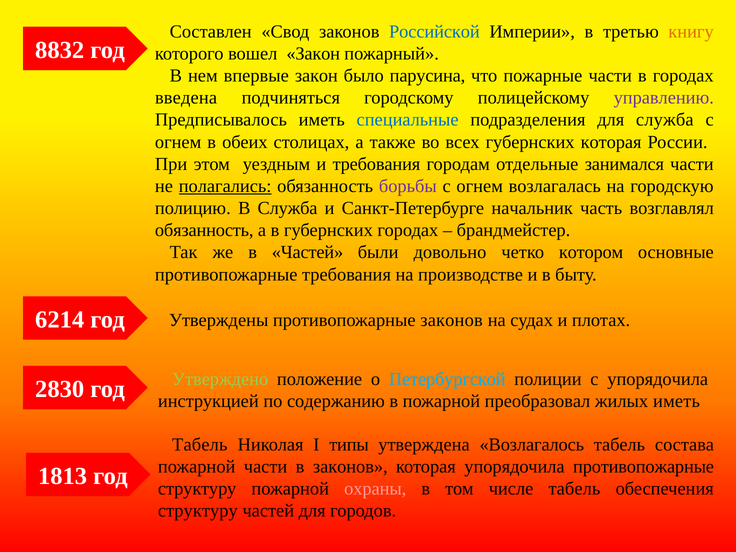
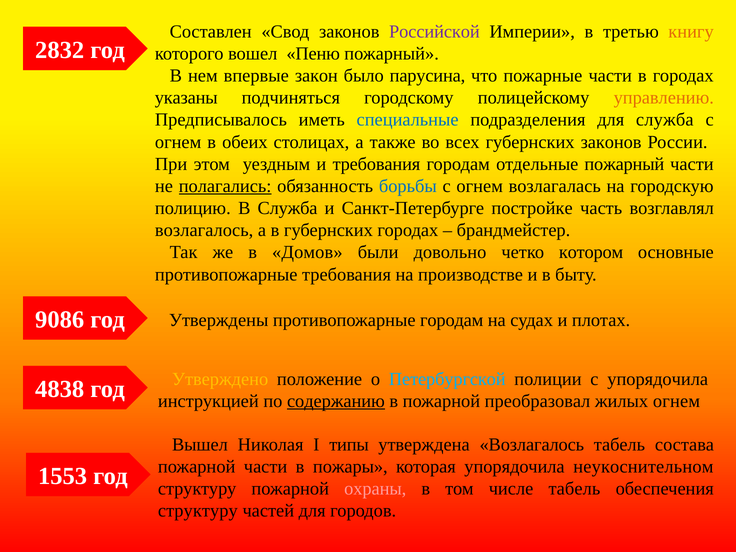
Российской colour: blue -> purple
8832: 8832 -> 2832
вошел Закон: Закон -> Пеню
введена: введена -> указаны
управлению colour: purple -> orange
губернских которая: которая -> законов
отдельные занимался: занимался -> пожарный
борьбы colour: purple -> blue
начальник: начальник -> постройке
обязанность at (204, 230): обязанность -> возлагалось
в Частей: Частей -> Домов
6214: 6214 -> 9086
противопожарные законов: законов -> городам
Утверждено colour: light green -> yellow
2830: 2830 -> 4838
содержанию underline: none -> present
жилых иметь: иметь -> огнем
Табель at (200, 445): Табель -> Вышел
в законов: законов -> пожары
упорядочила противопожарные: противопожарные -> неукоснительном
1813: 1813 -> 1553
